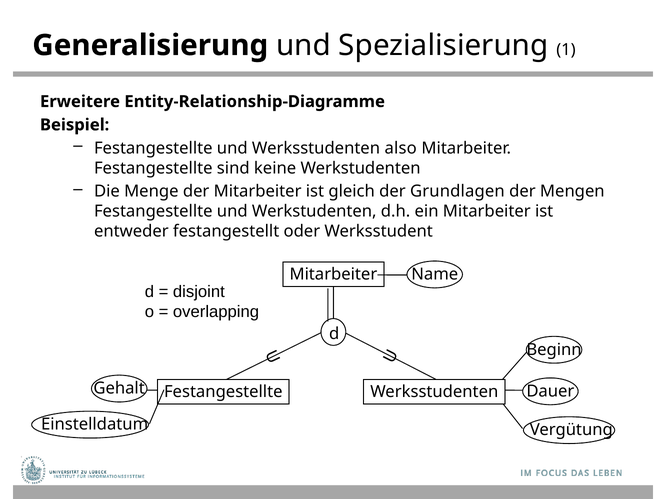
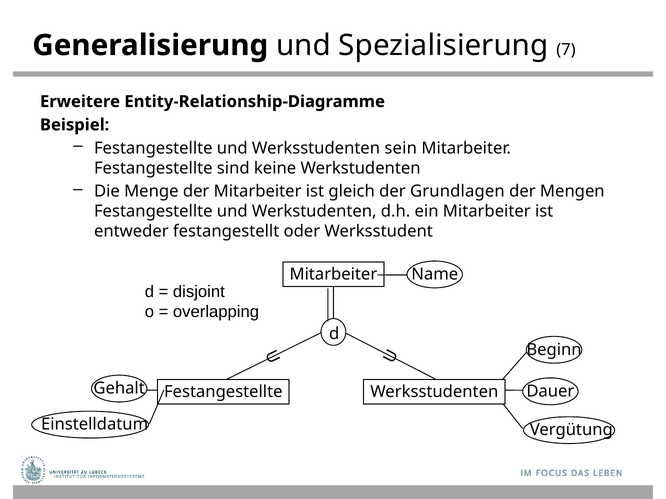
1: 1 -> 7
also: also -> sein
